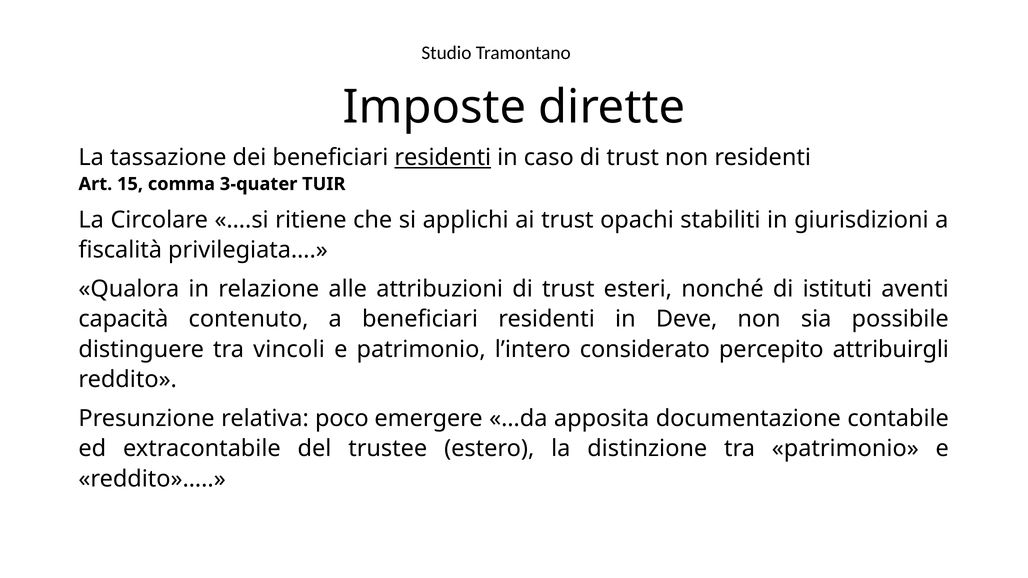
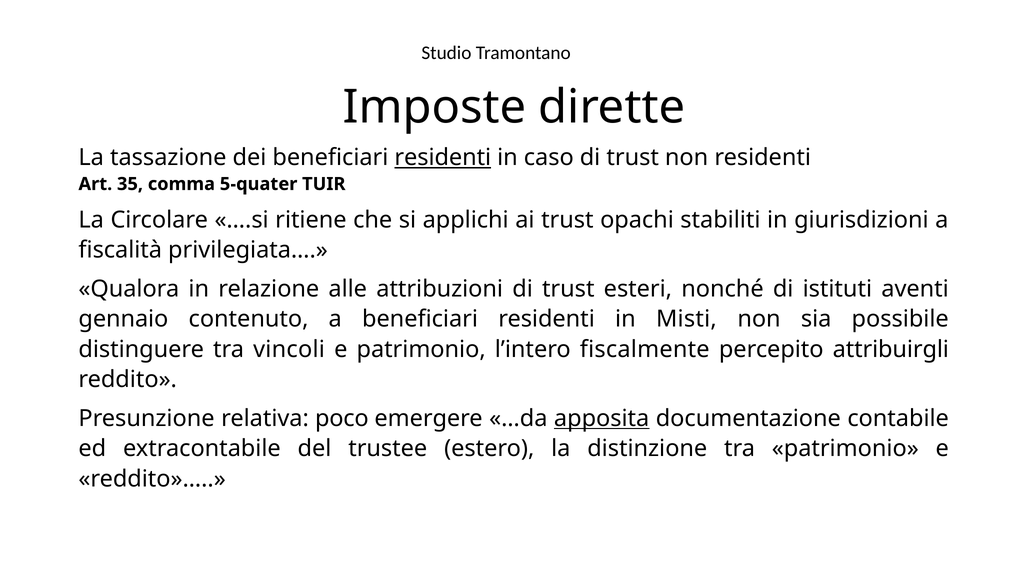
15: 15 -> 35
3-quater: 3-quater -> 5-quater
capacità: capacità -> gennaio
Deve: Deve -> Misti
considerato: considerato -> fiscalmente
apposita underline: none -> present
